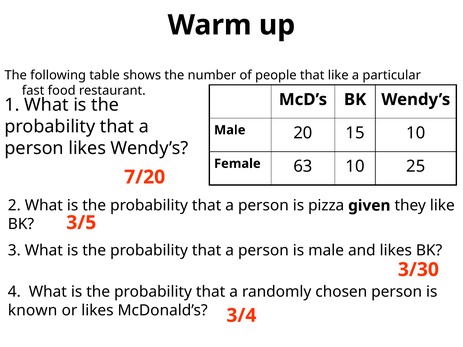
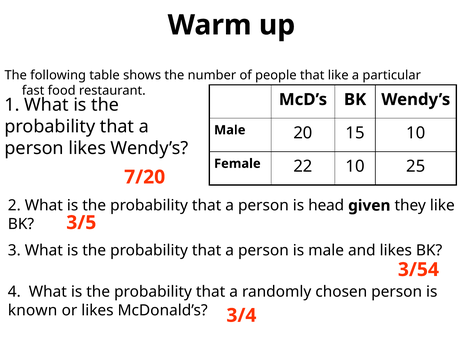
63: 63 -> 22
pizza: pizza -> head
3/30: 3/30 -> 3/54
